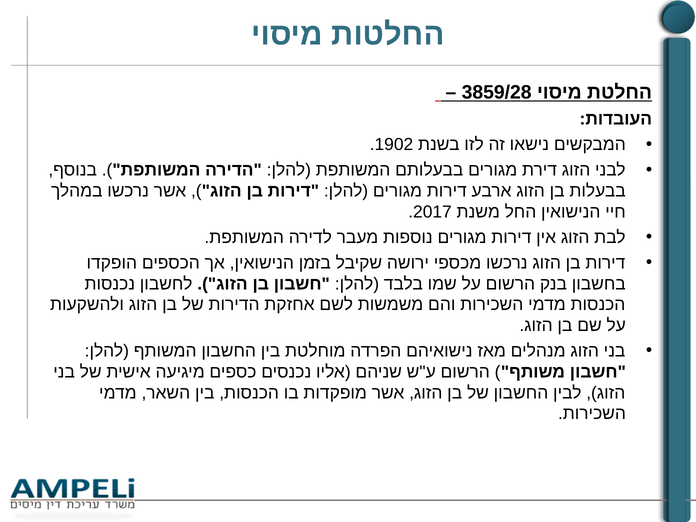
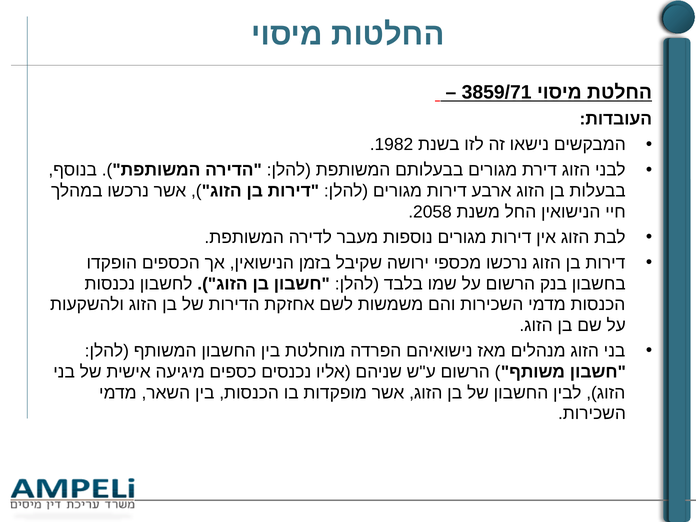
3859/28: 3859/28 -> 3859/71
1902: 1902 -> 1982
2017: 2017 -> 2058
